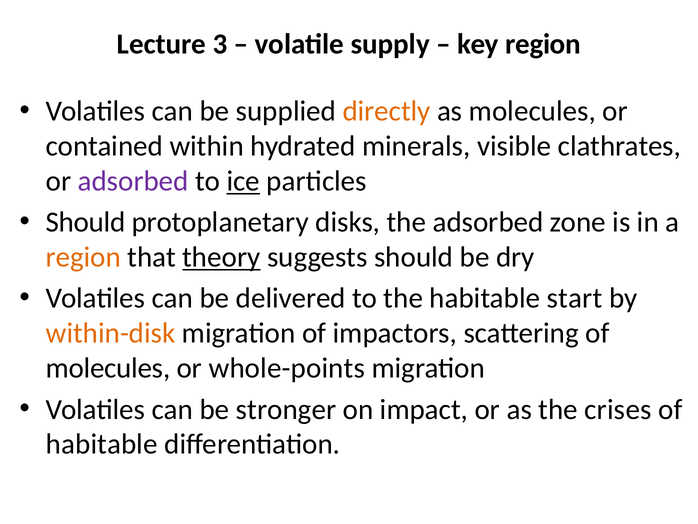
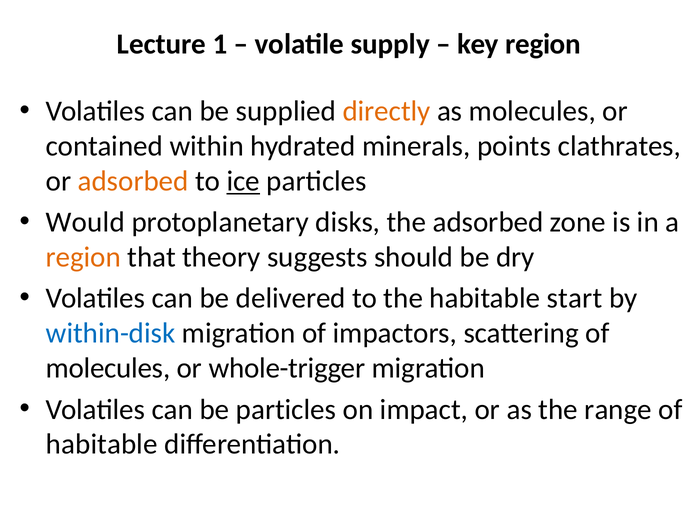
3: 3 -> 1
visible: visible -> points
adsorbed at (133, 181) colour: purple -> orange
Should at (86, 222): Should -> Would
theory underline: present -> none
within-disk colour: orange -> blue
whole-points: whole-points -> whole-trigger
be stronger: stronger -> particles
crises: crises -> range
